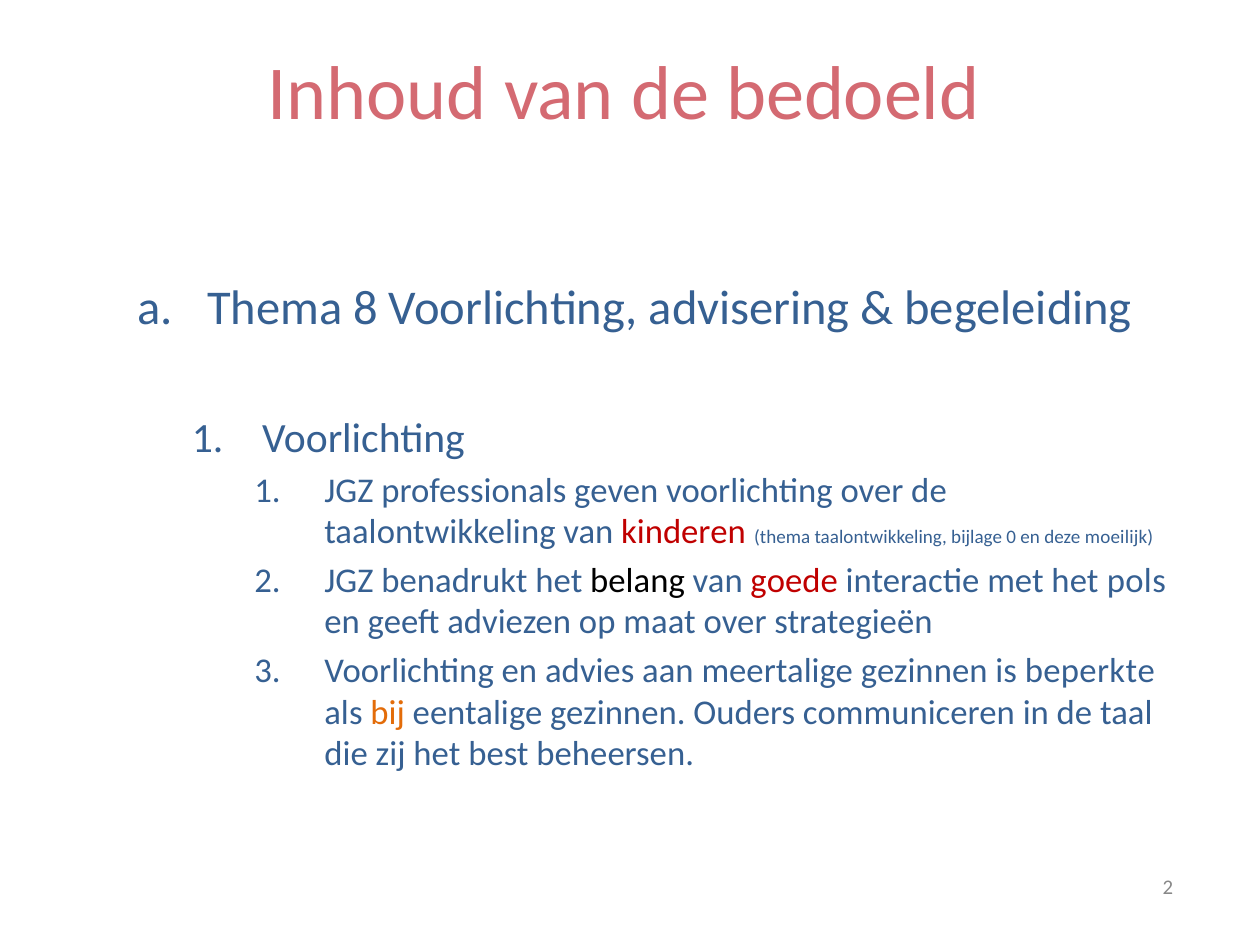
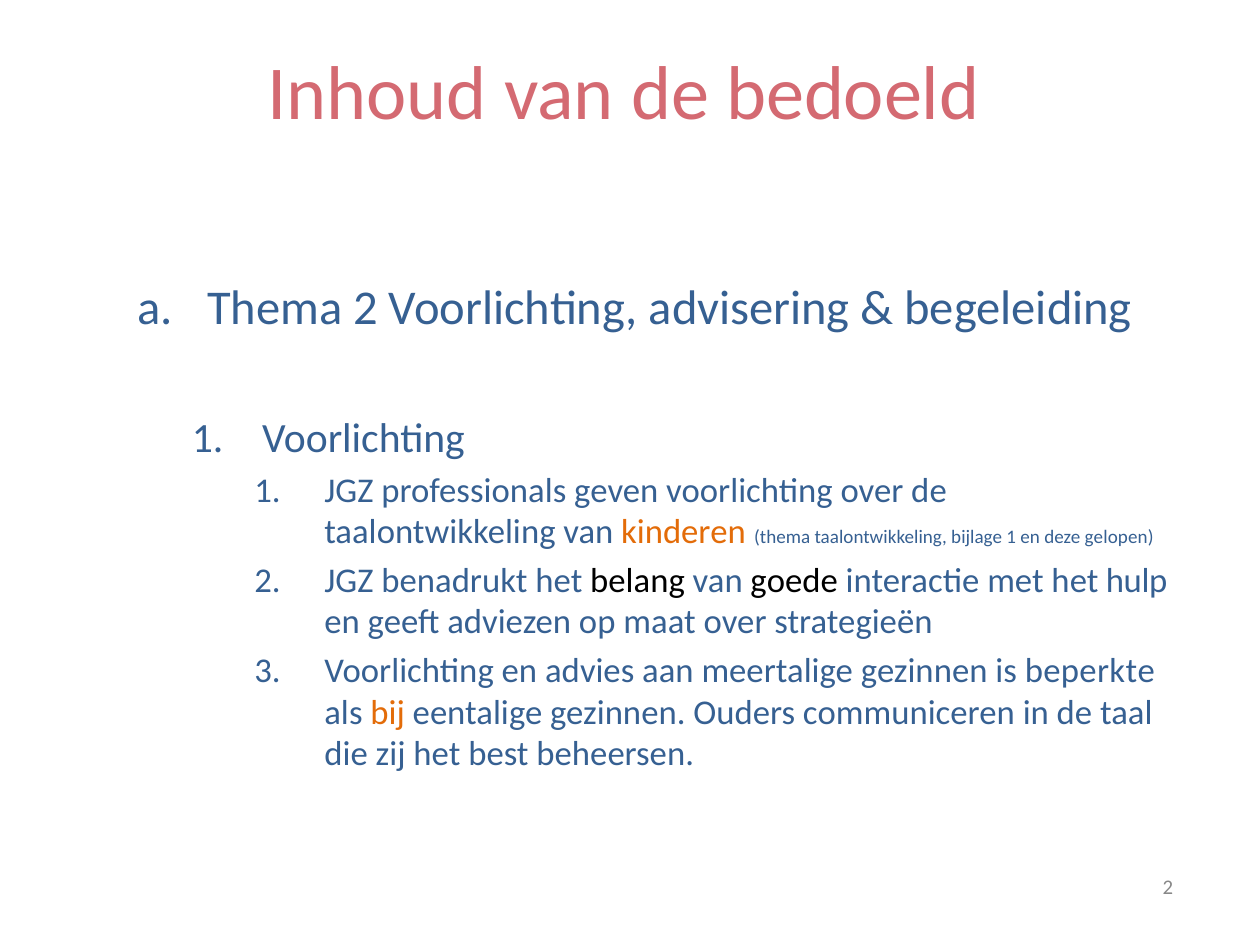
Thema 8: 8 -> 2
kinderen colour: red -> orange
bijlage 0: 0 -> 1
moeilijk: moeilijk -> gelopen
goede colour: red -> black
pols: pols -> hulp
